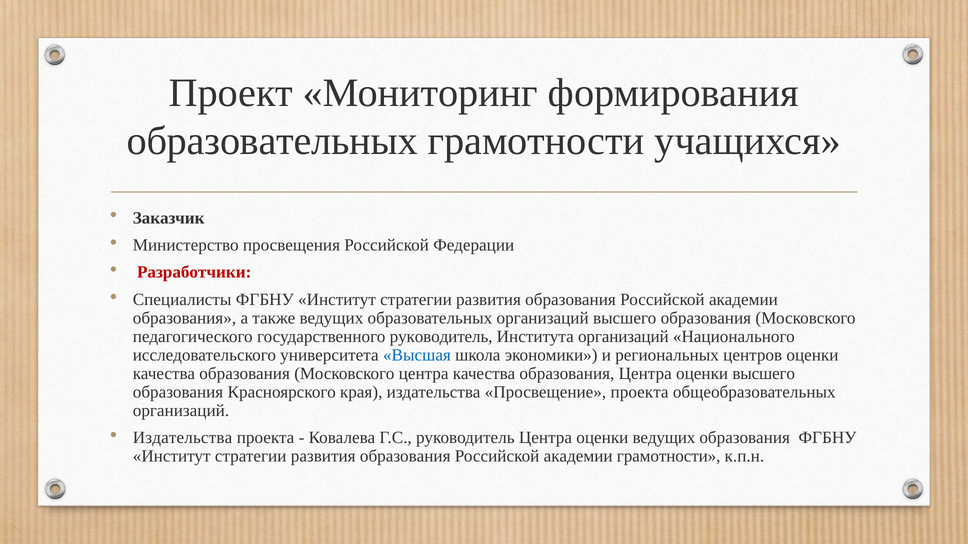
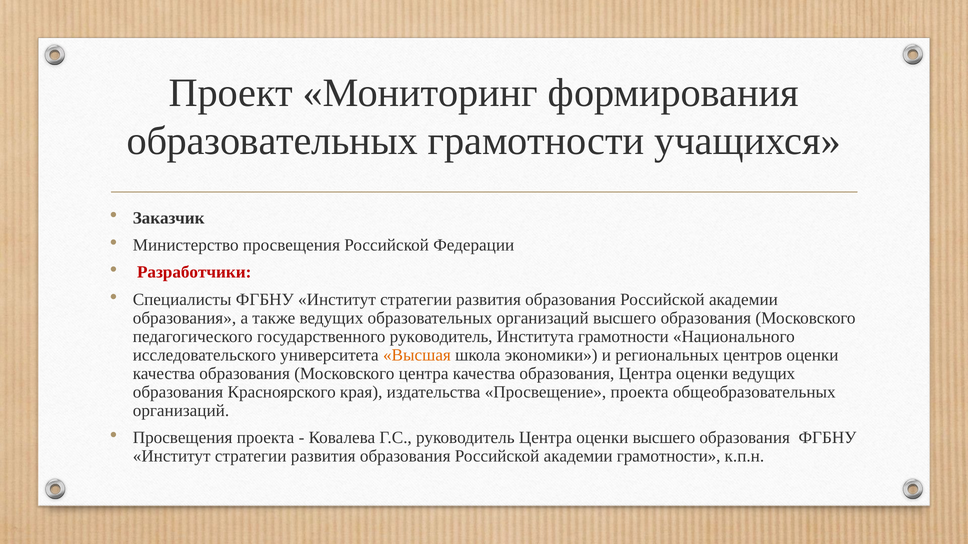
Института организаций: организаций -> грамотности
Высшая colour: blue -> orange
оценки высшего: высшего -> ведущих
Издательства at (183, 438): Издательства -> Просвещения
оценки ведущих: ведущих -> высшего
